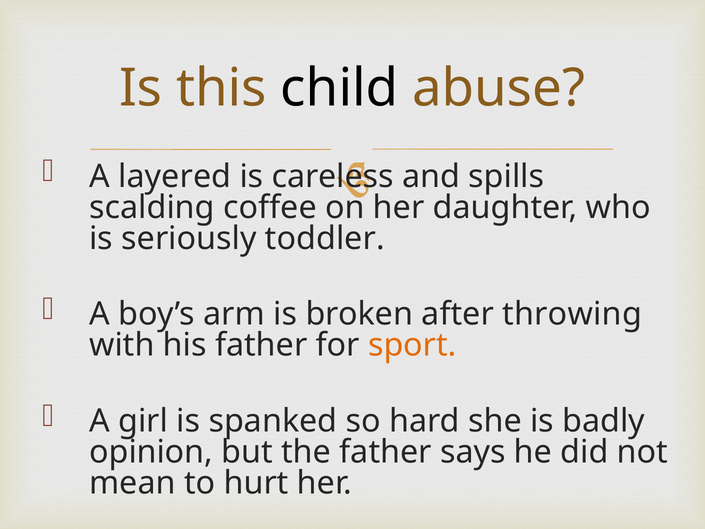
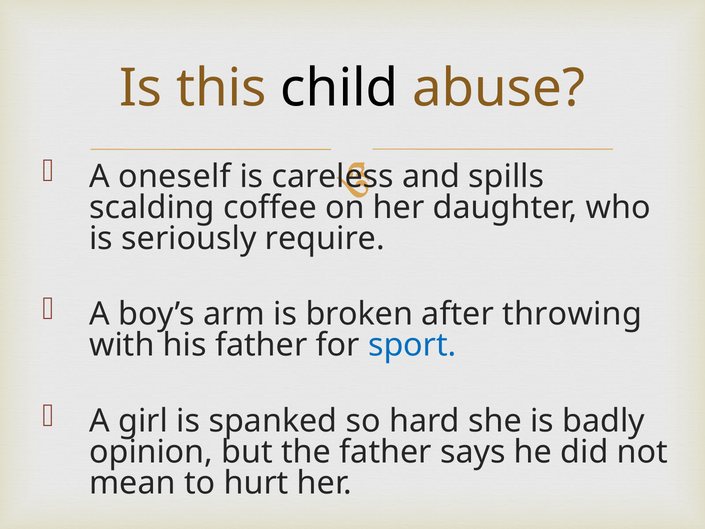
layered: layered -> oneself
toddler: toddler -> require
sport colour: orange -> blue
